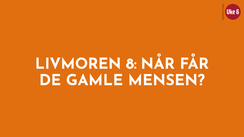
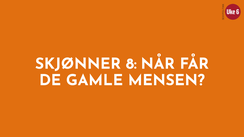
LIVMOREN: LIVMOREN -> SKJØNNER
